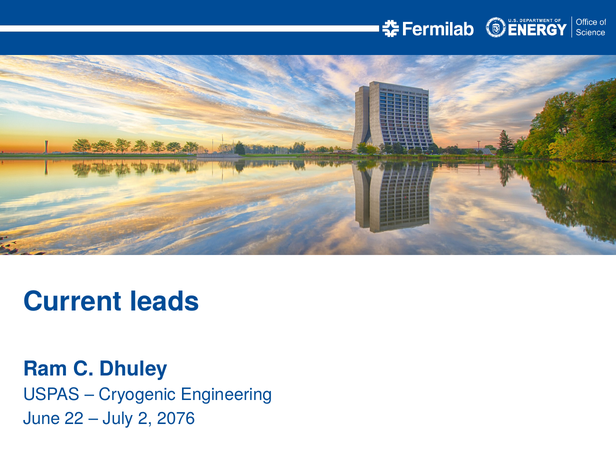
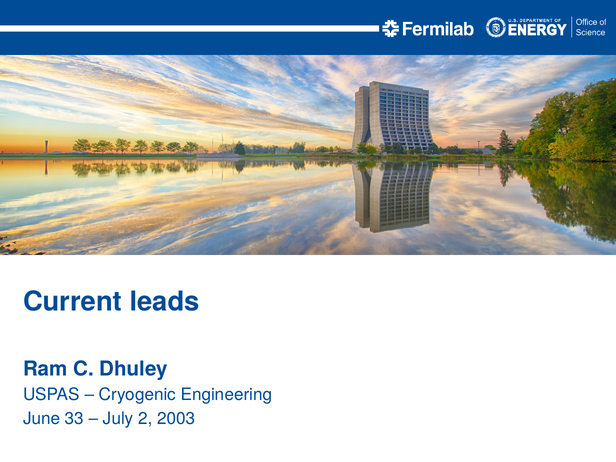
22: 22 -> 33
2076: 2076 -> 2003
